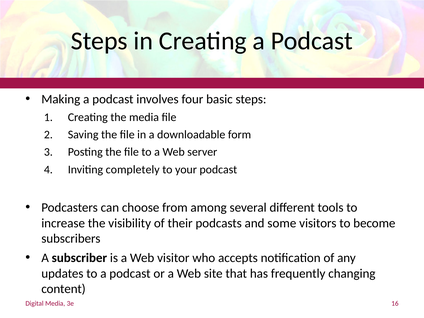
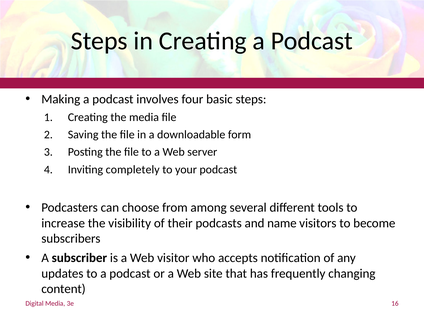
some: some -> name
